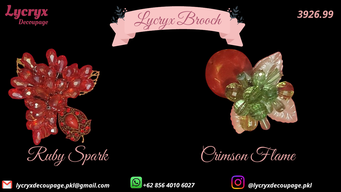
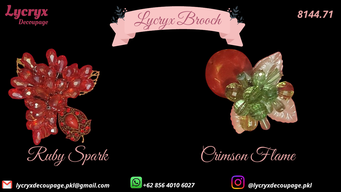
3926.99: 3926.99 -> 8144.71
